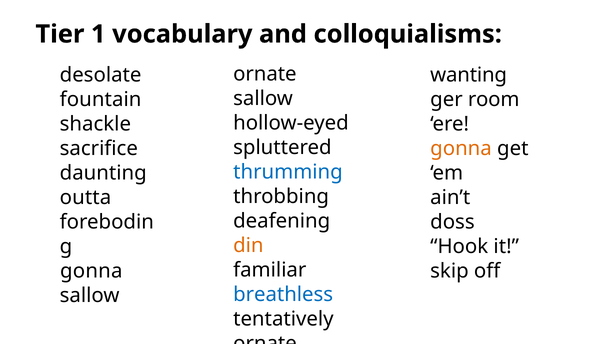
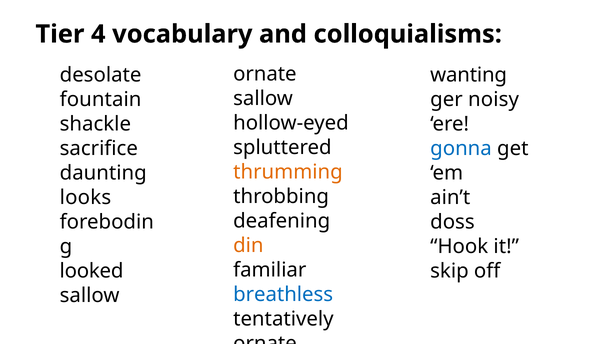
1: 1 -> 4
room: room -> noisy
gonna at (461, 149) colour: orange -> blue
thrumming colour: blue -> orange
outta: outta -> looks
gonna at (91, 271): gonna -> looked
